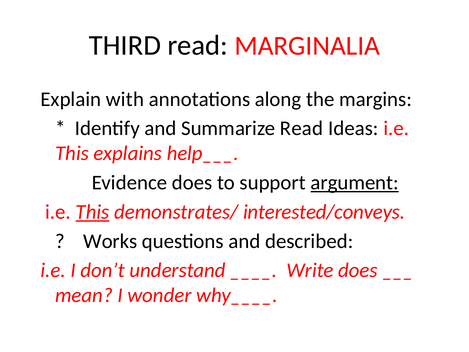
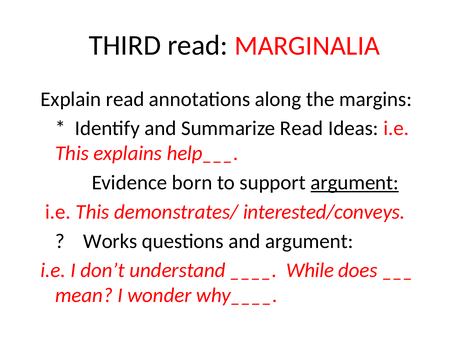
Explain with: with -> read
Evidence does: does -> born
This at (92, 212) underline: present -> none
and described: described -> argument
Write: Write -> While
